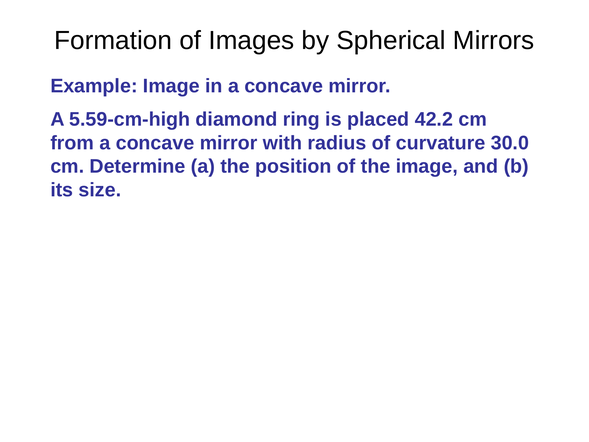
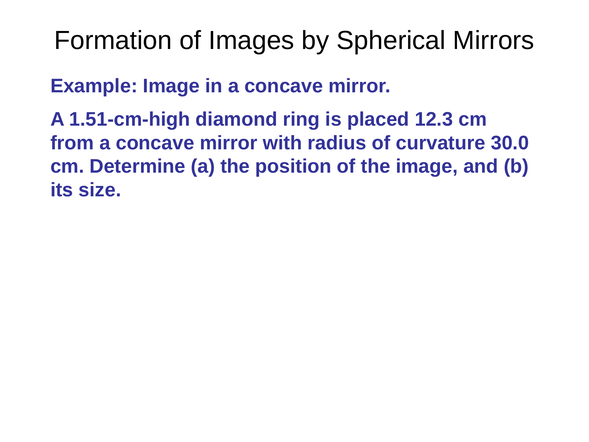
5.59-cm-high: 5.59-cm-high -> 1.51-cm-high
42.2: 42.2 -> 12.3
